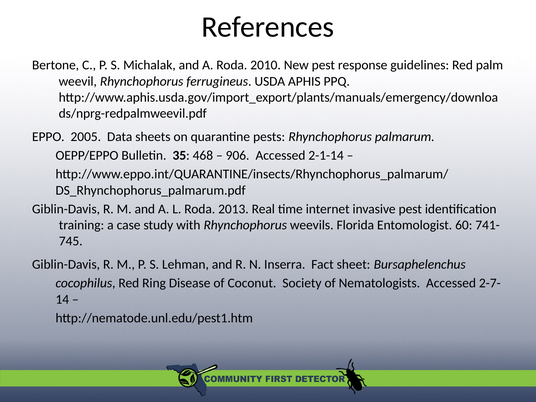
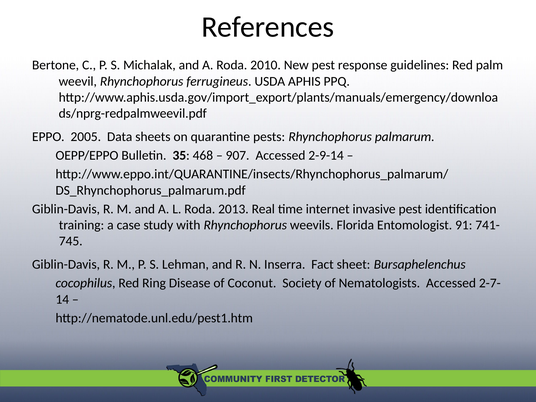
906: 906 -> 907
2-1-14: 2-1-14 -> 2-9-14
60: 60 -> 91
